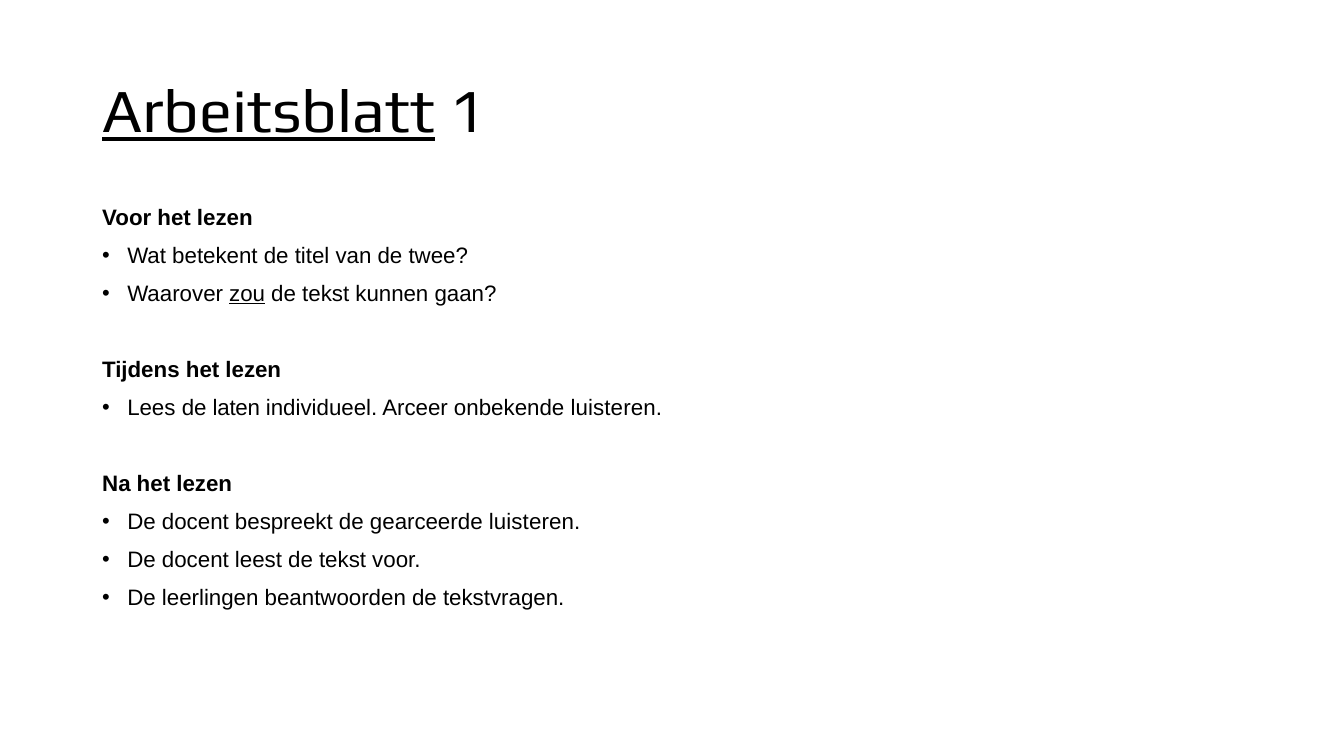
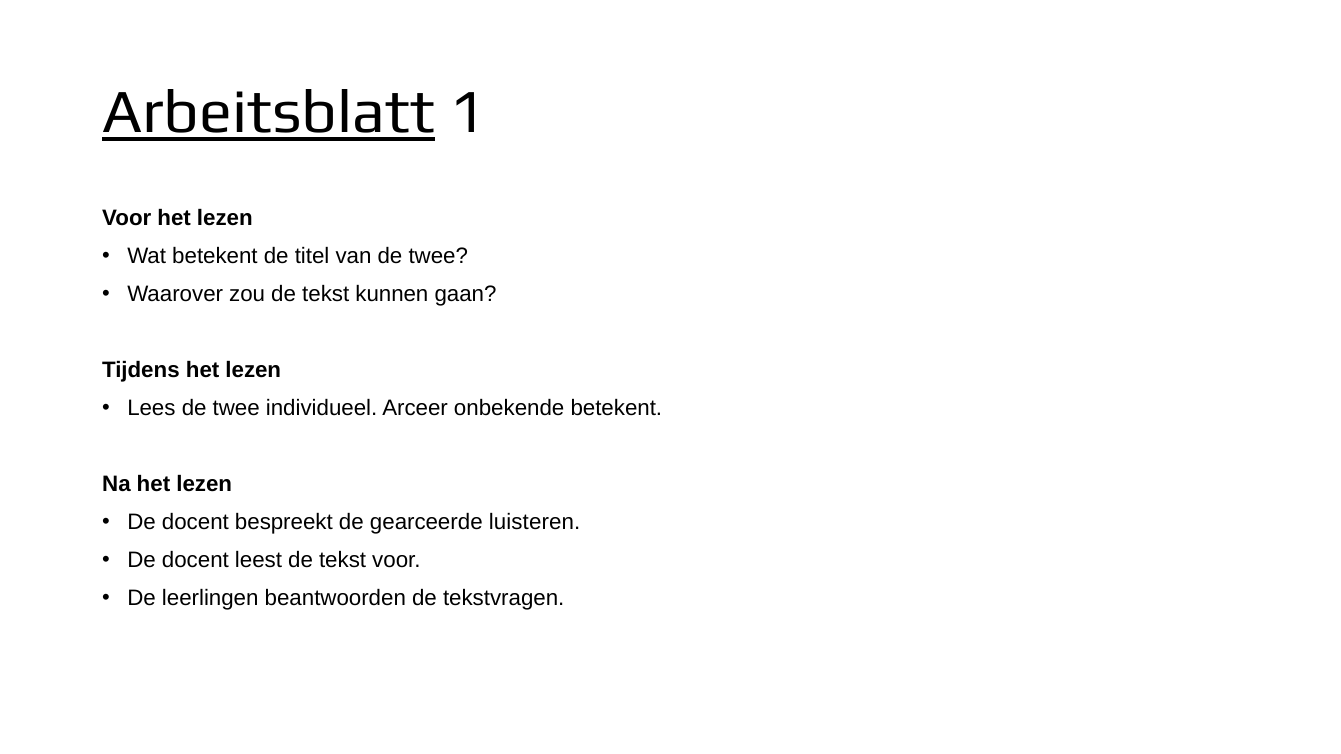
zou underline: present -> none
Lees de laten: laten -> twee
onbekende luisteren: luisteren -> betekent
